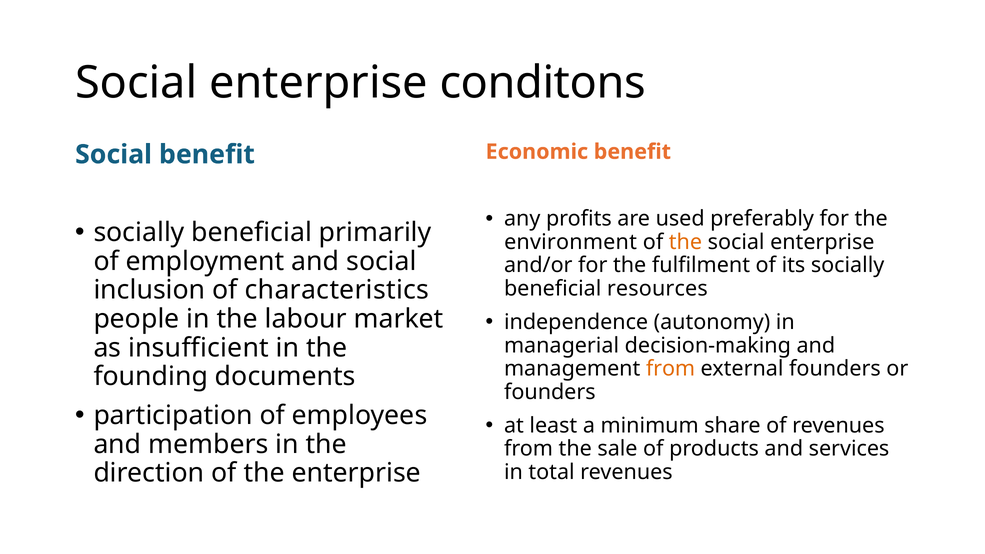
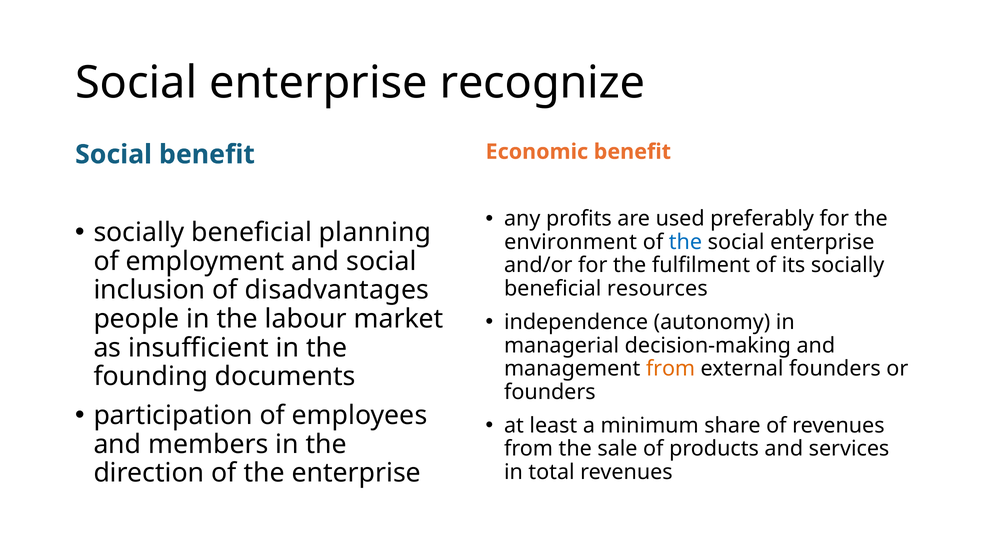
conditons: conditons -> recognize
primarily: primarily -> planning
the at (685, 242) colour: orange -> blue
characteristics: characteristics -> disadvantages
